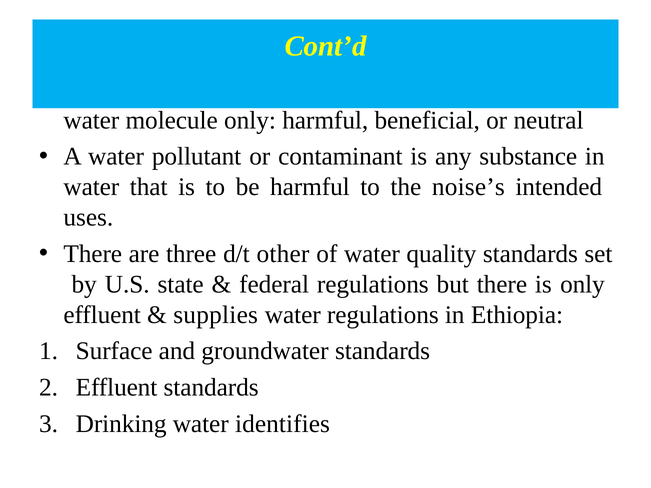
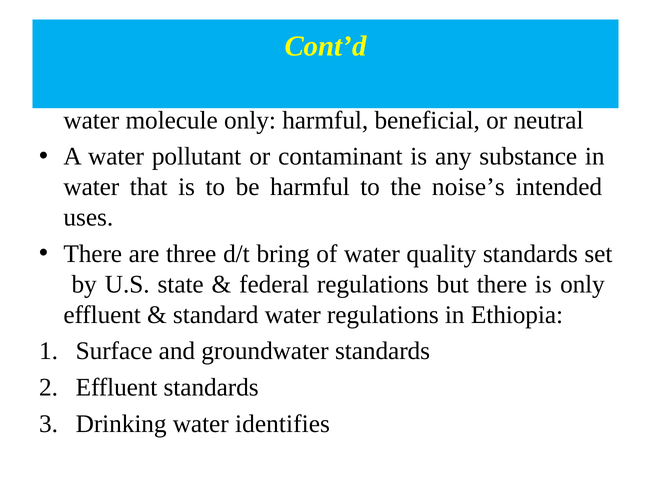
other: other -> bring
supplies: supplies -> standard
